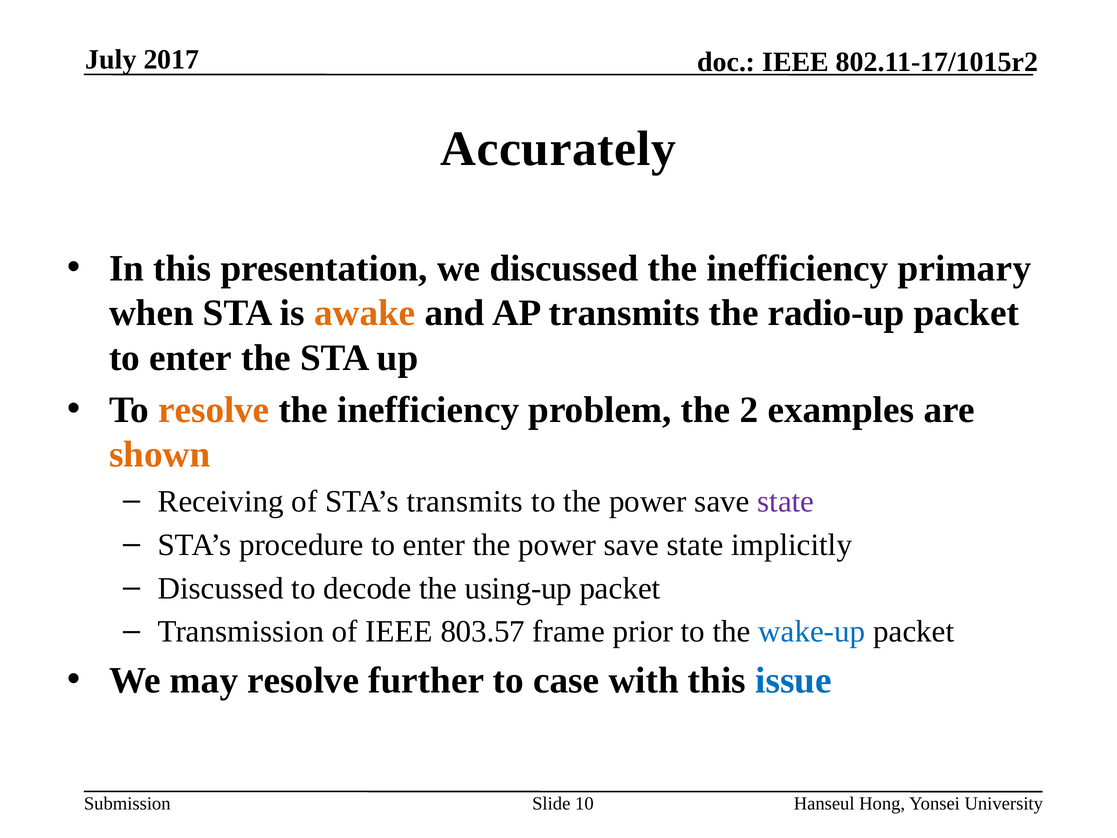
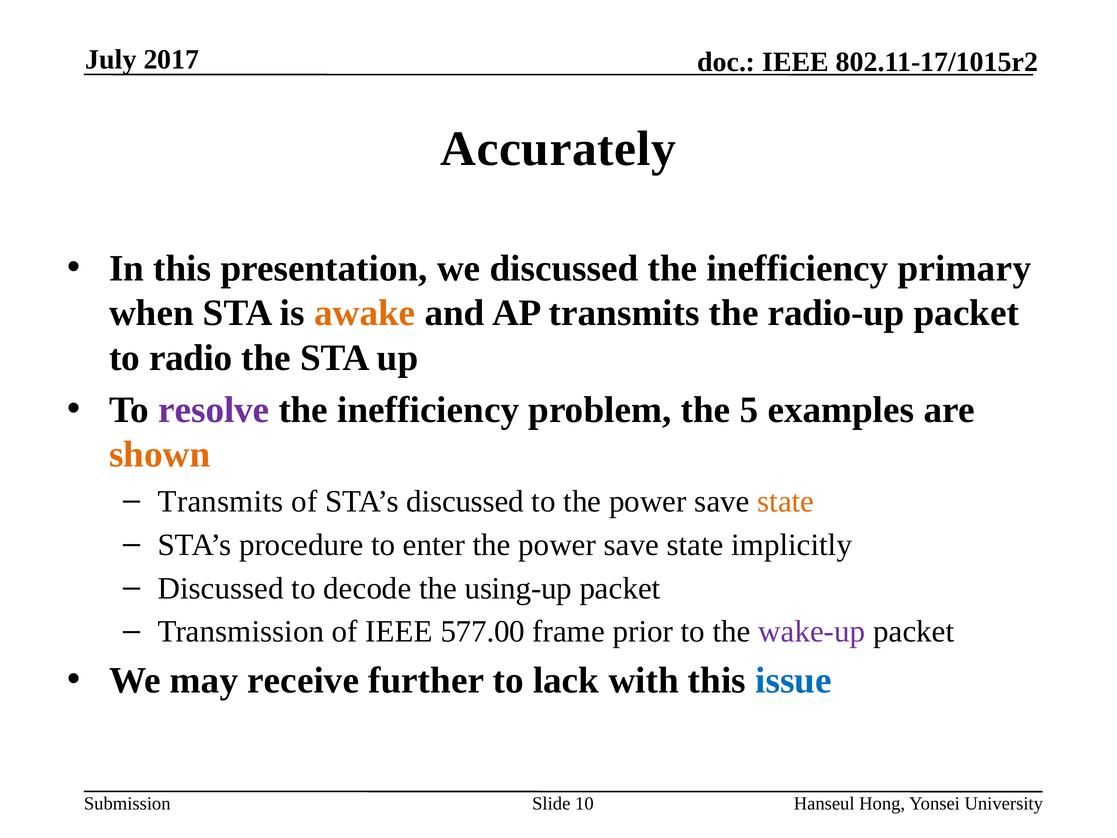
enter at (191, 358): enter -> radio
resolve at (214, 410) colour: orange -> purple
2: 2 -> 5
Receiving at (221, 501): Receiving -> Transmits
STA’s transmits: transmits -> discussed
state at (786, 501) colour: purple -> orange
803.57: 803.57 -> 577.00
wake-up colour: blue -> purple
may resolve: resolve -> receive
case: case -> lack
